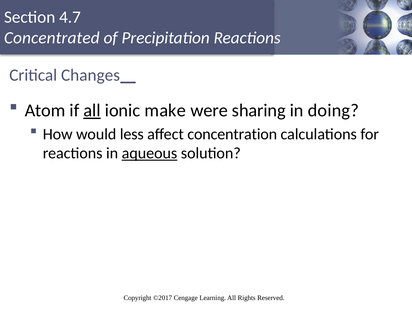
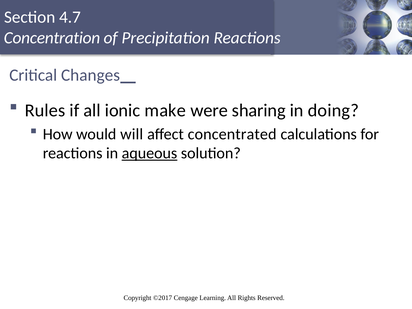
Concentrated: Concentrated -> Concentration
Atom: Atom -> Rules
all at (92, 110) underline: present -> none
less: less -> will
concentration: concentration -> concentrated
